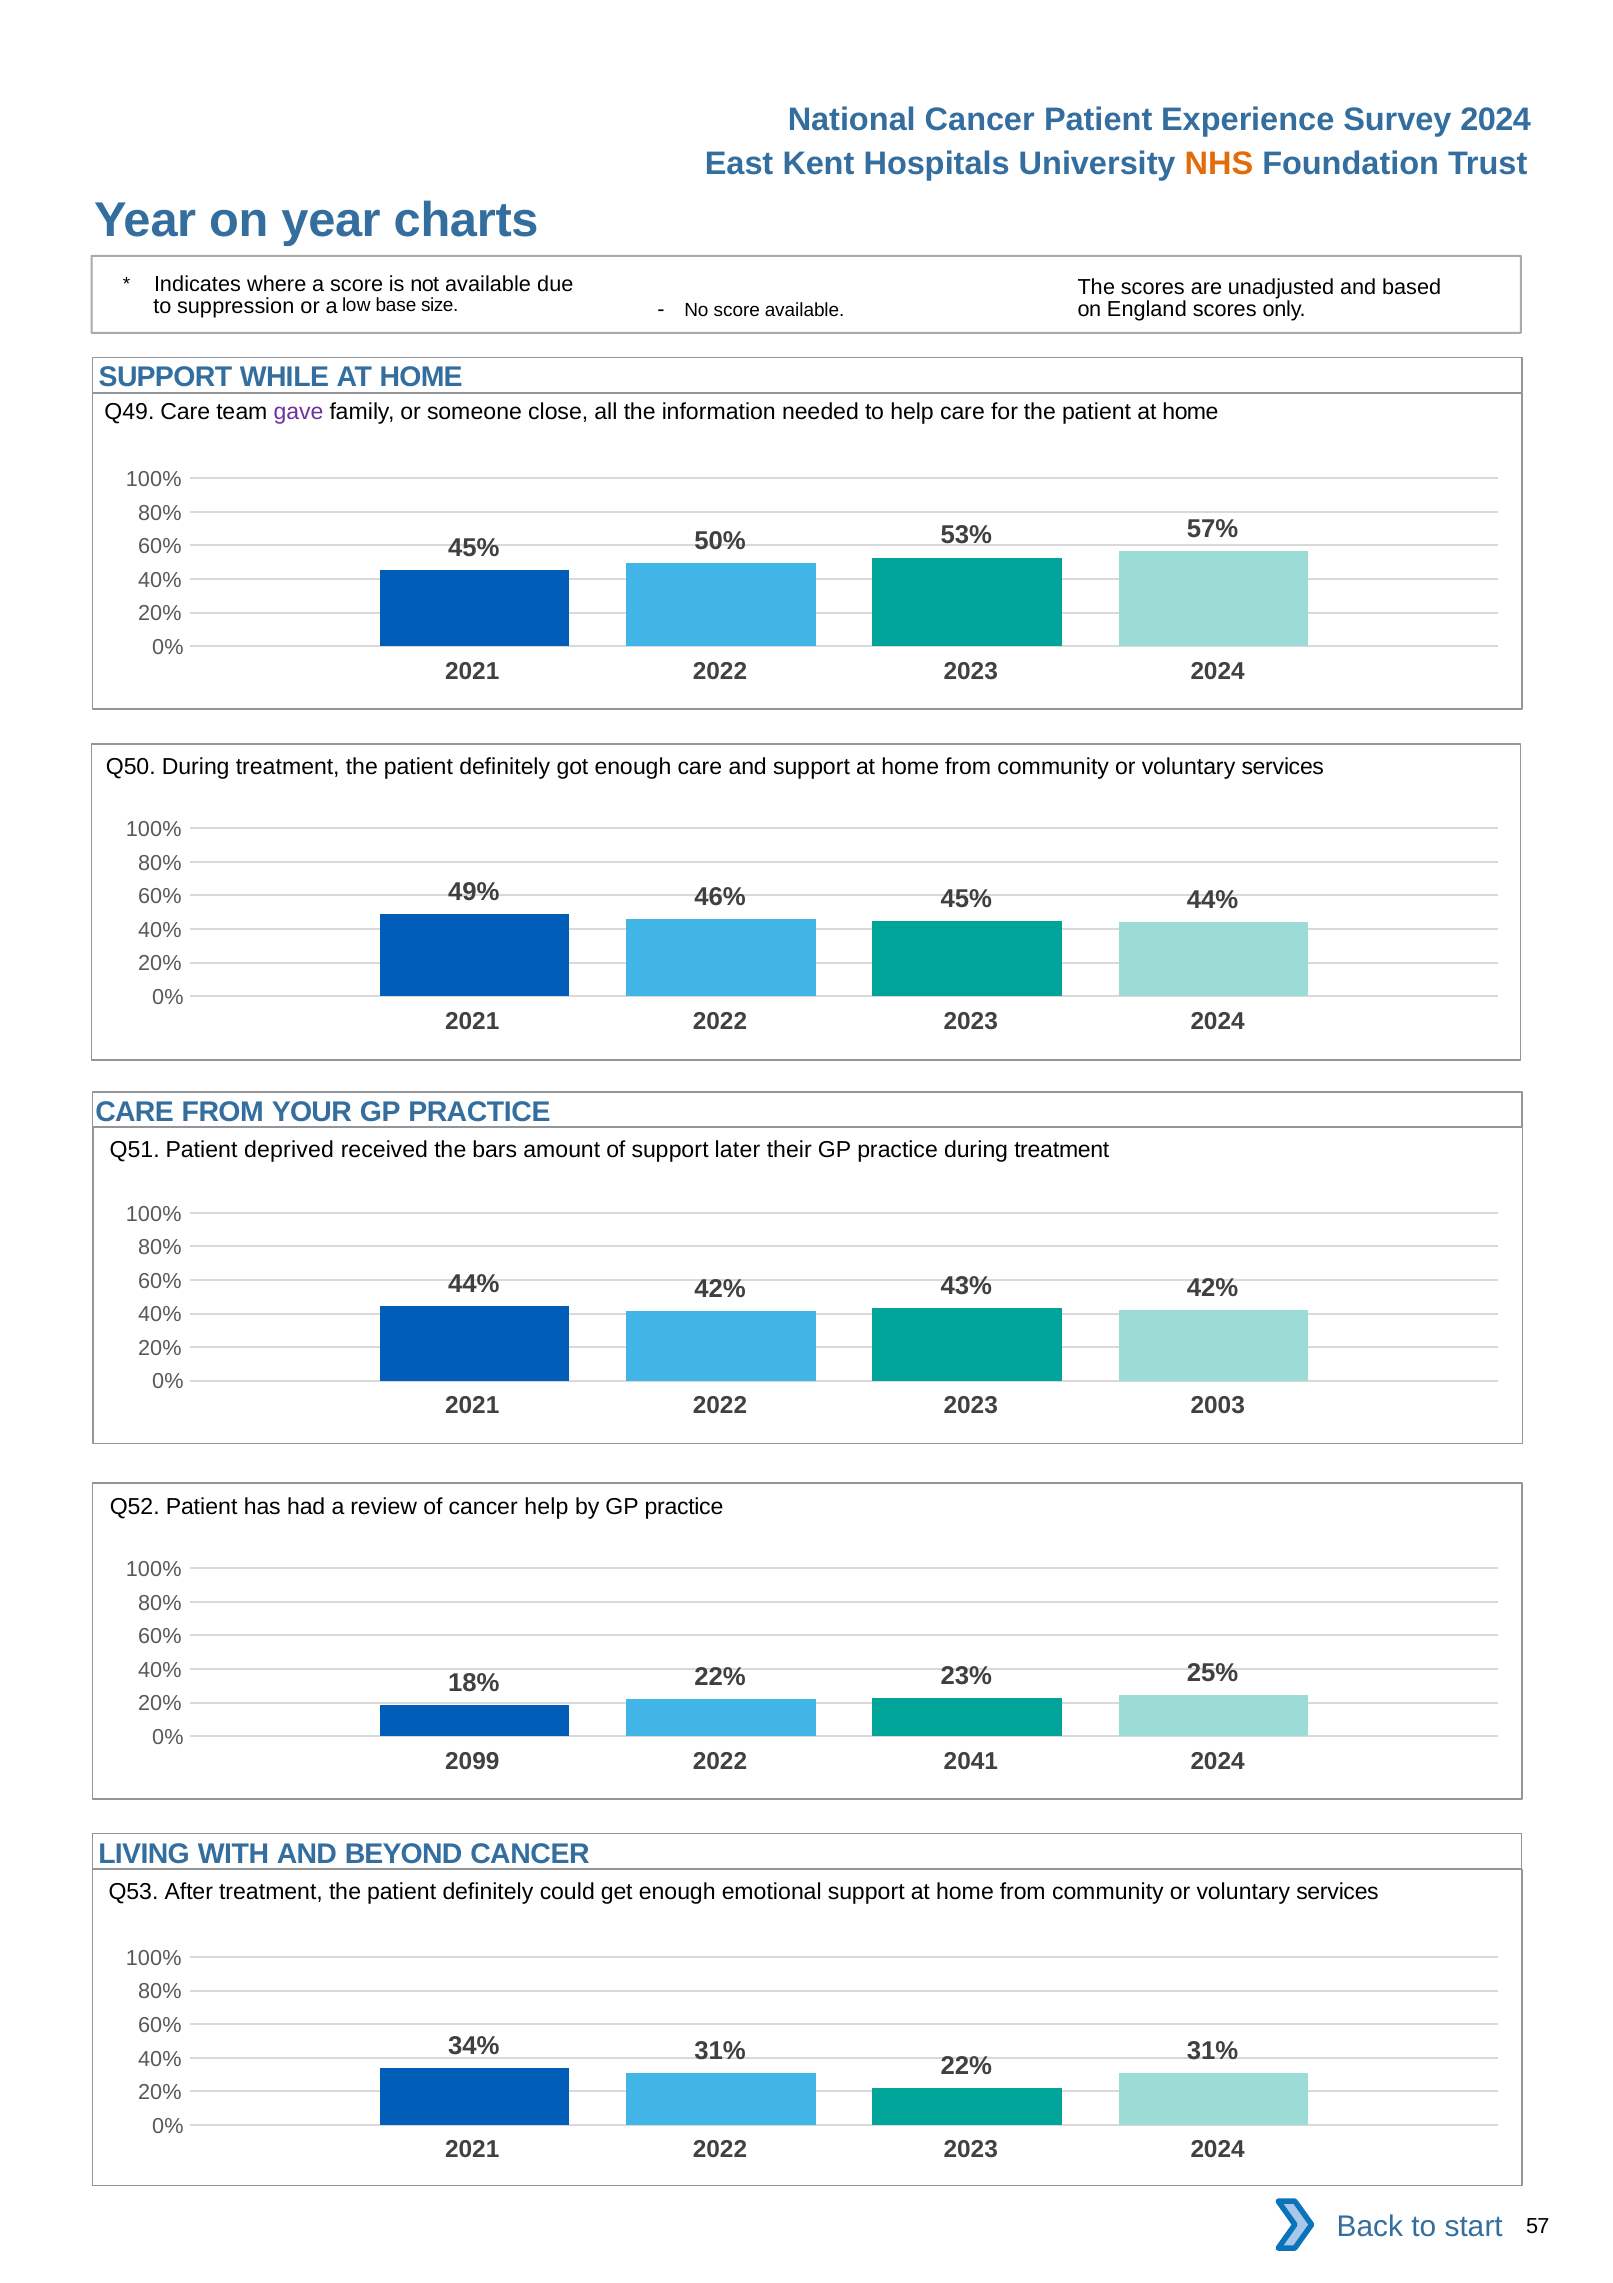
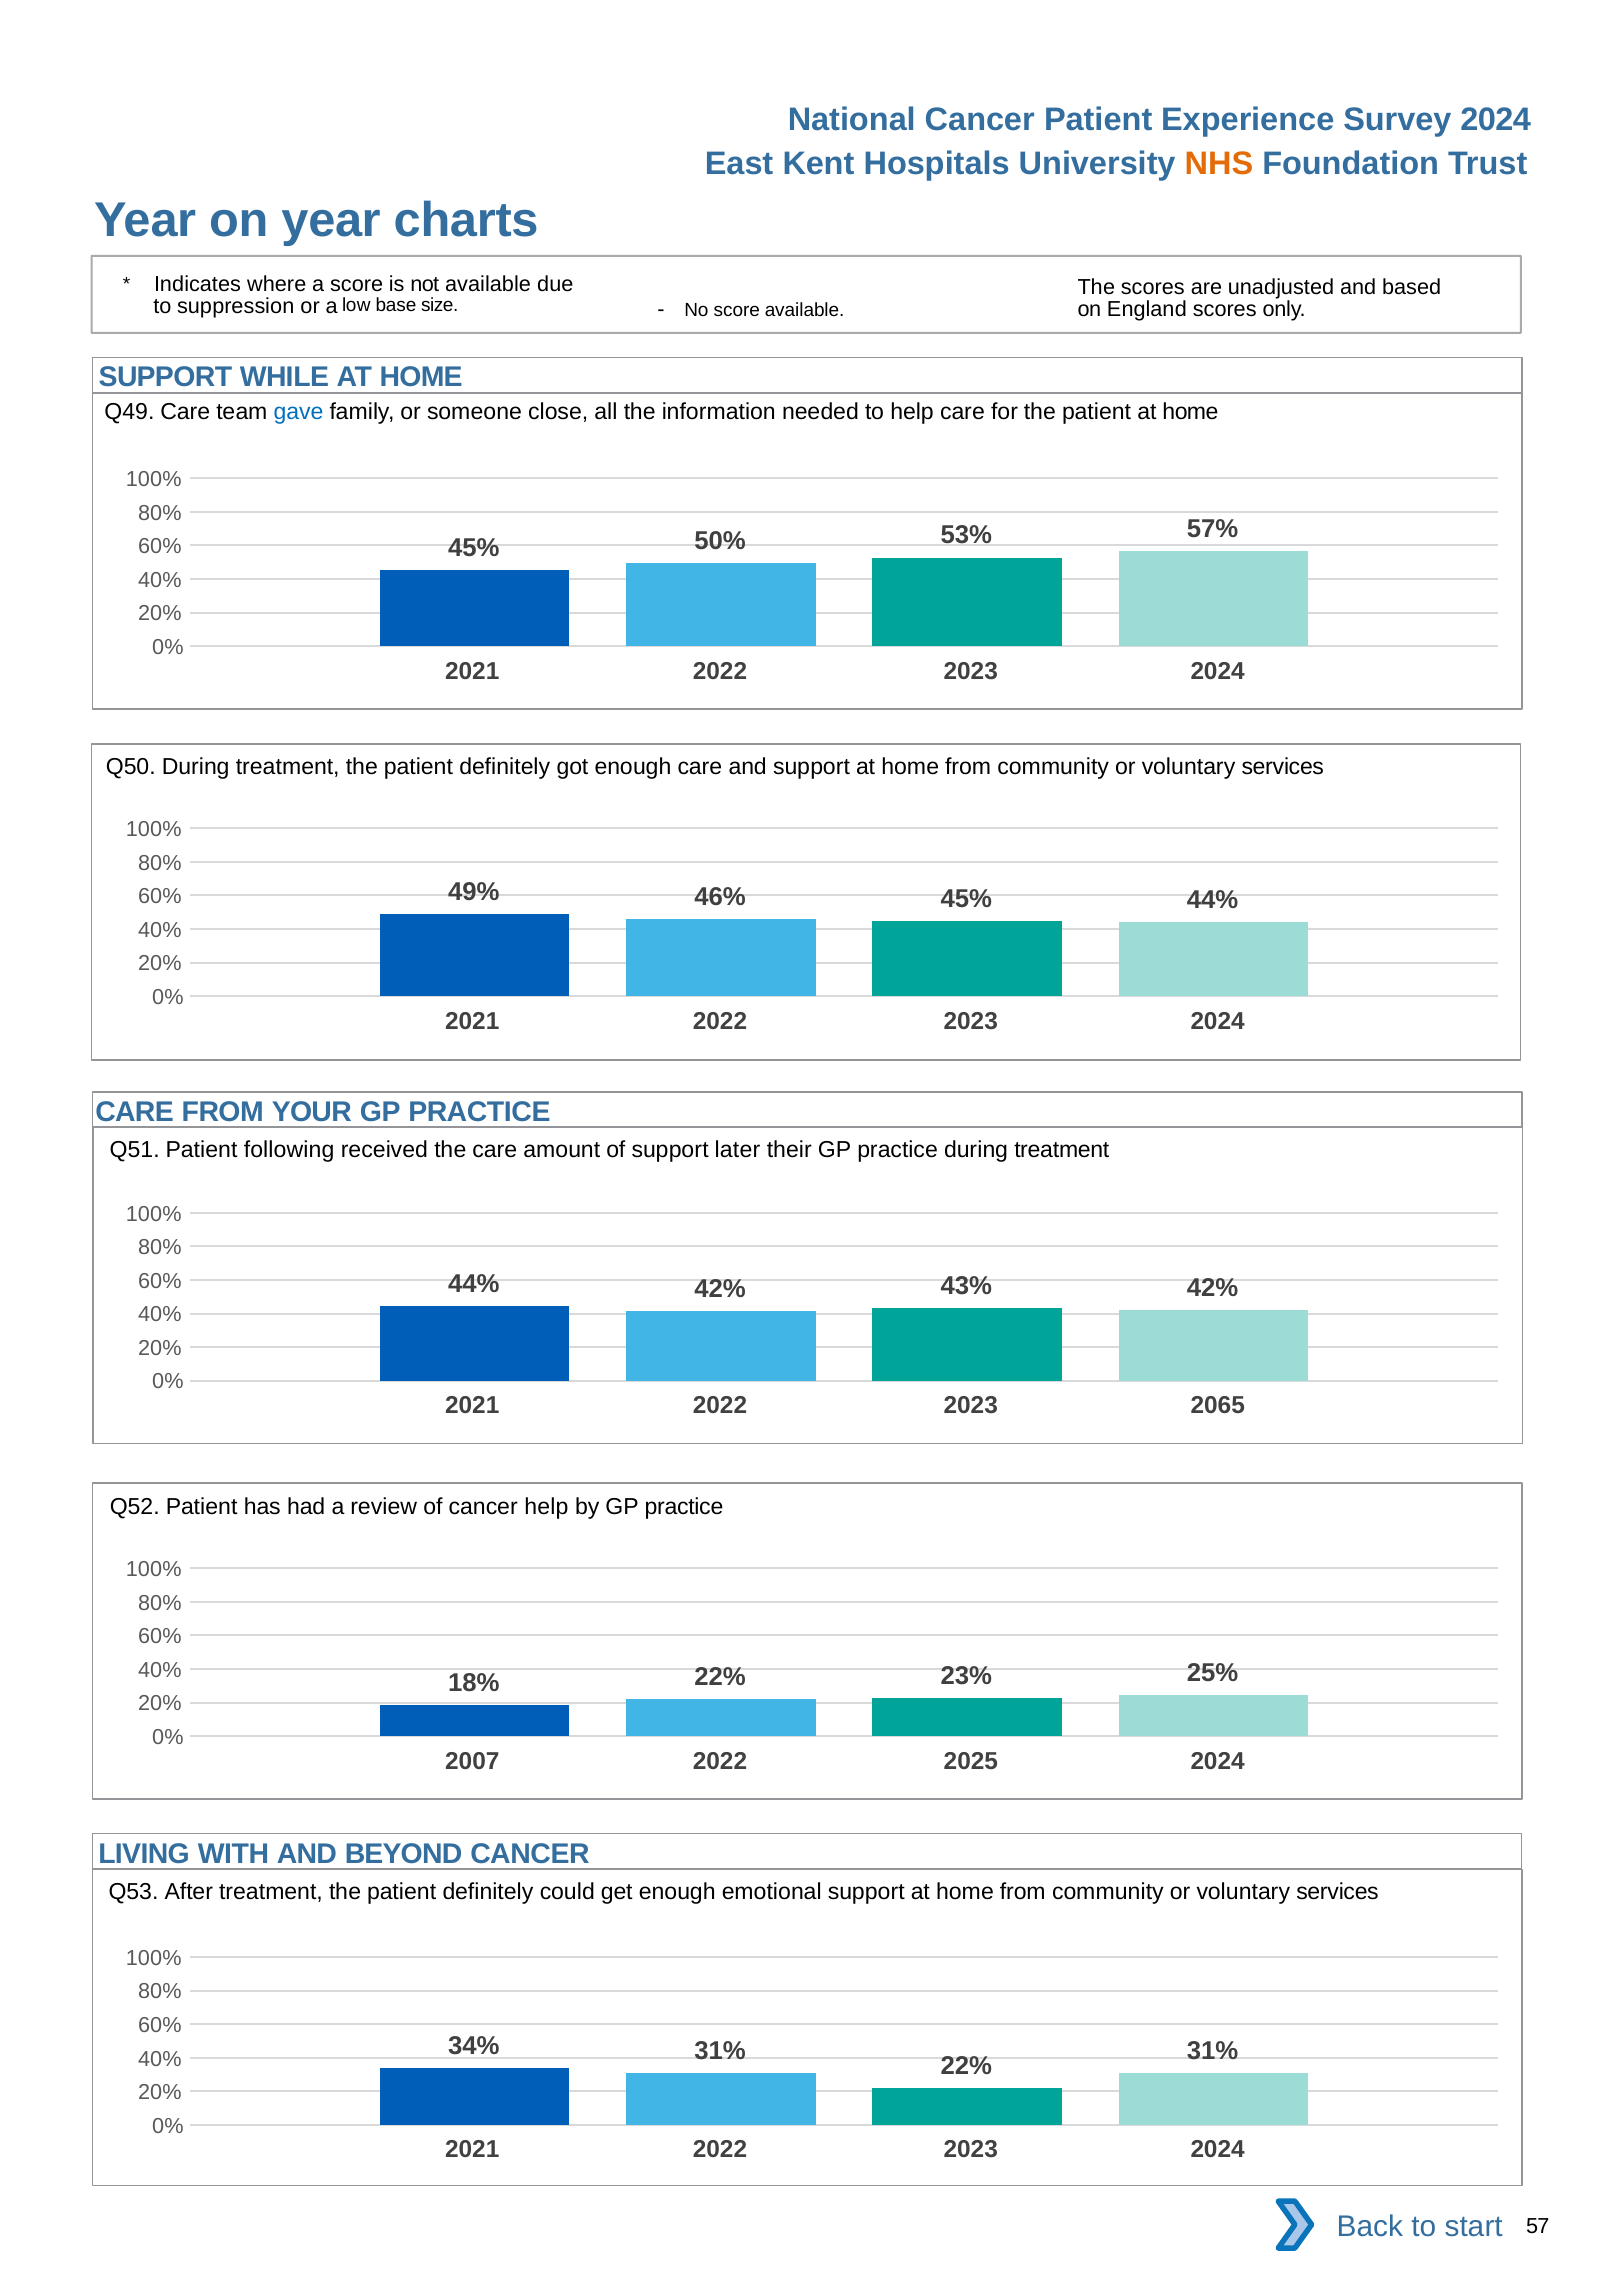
gave colour: purple -> blue
deprived: deprived -> following
the bars: bars -> care
2003: 2003 -> 2065
2099: 2099 -> 2007
2041: 2041 -> 2025
